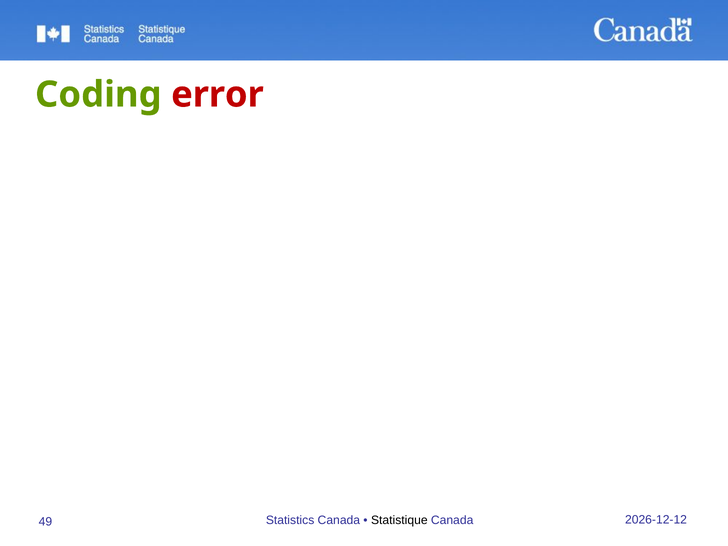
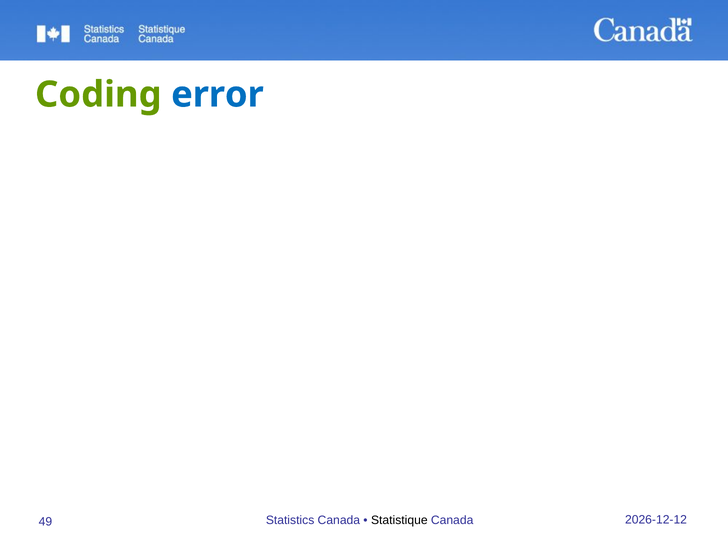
error colour: red -> blue
